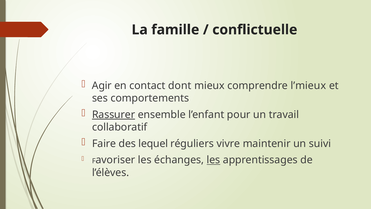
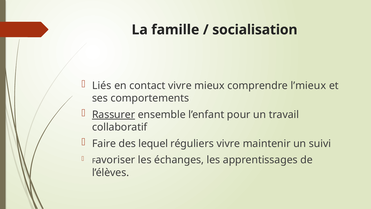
conflictuelle: conflictuelle -> socialisation
Agir: Agir -> Liés
contact dont: dont -> vivre
les at (213, 160) underline: present -> none
